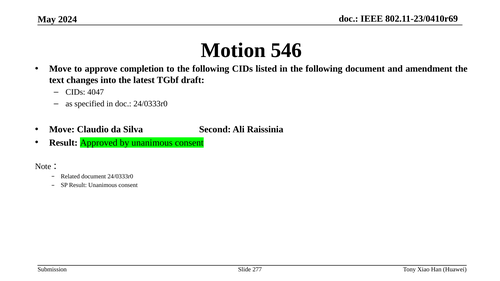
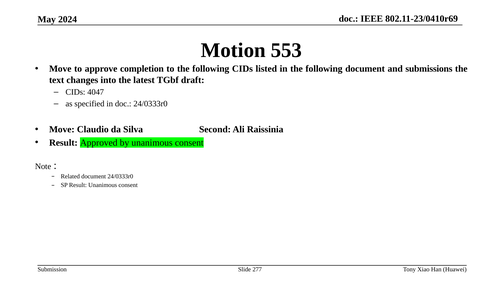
546: 546 -> 553
amendment: amendment -> submissions
